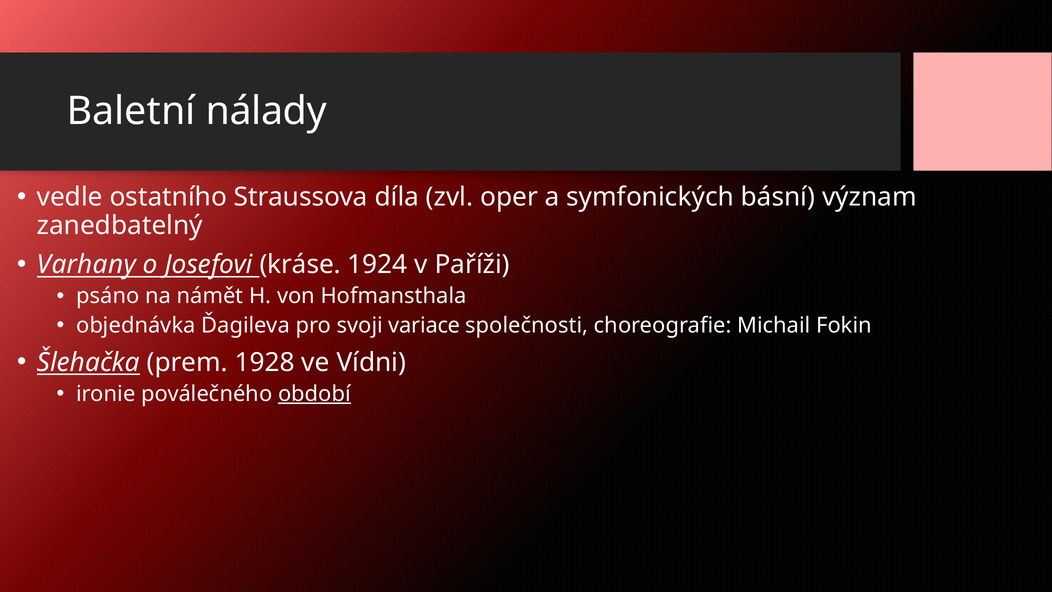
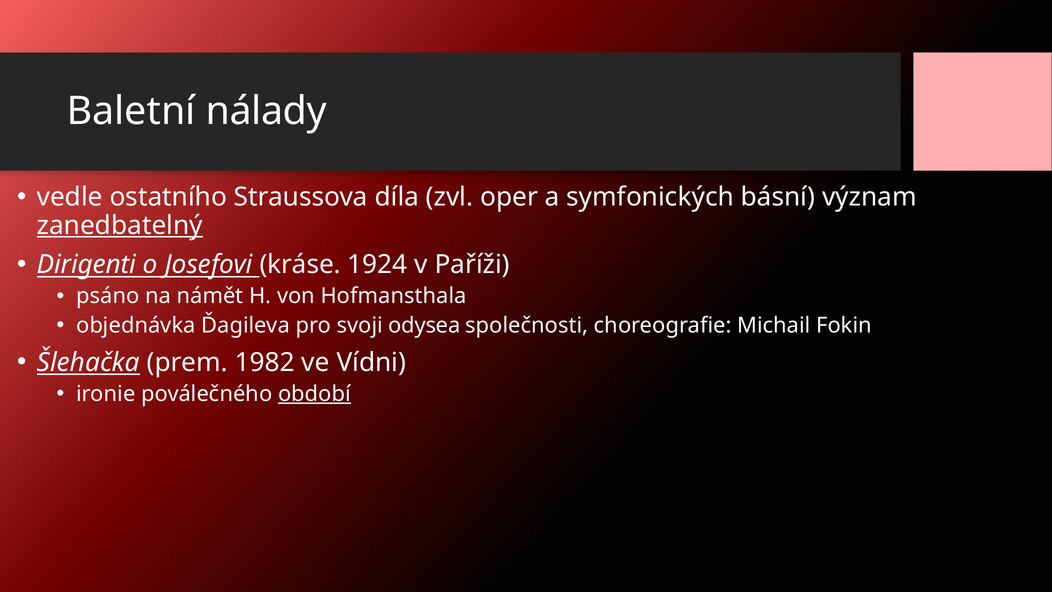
zanedbatelný underline: none -> present
Varhany: Varhany -> Dirigenti
variace: variace -> odysea
1928: 1928 -> 1982
